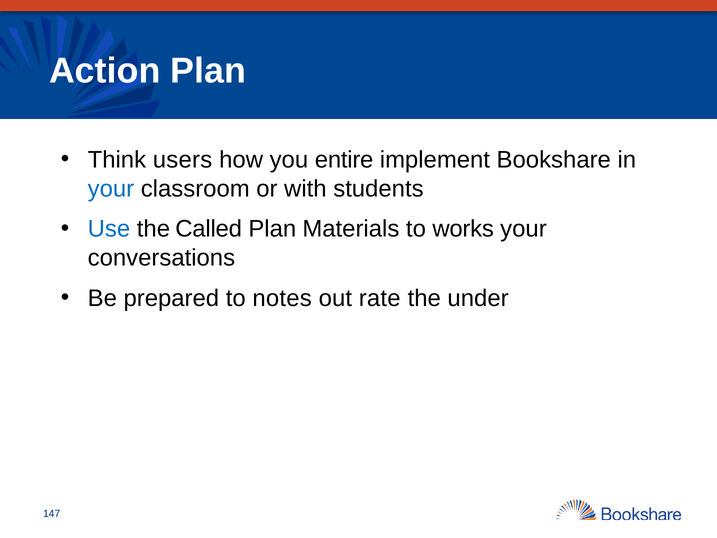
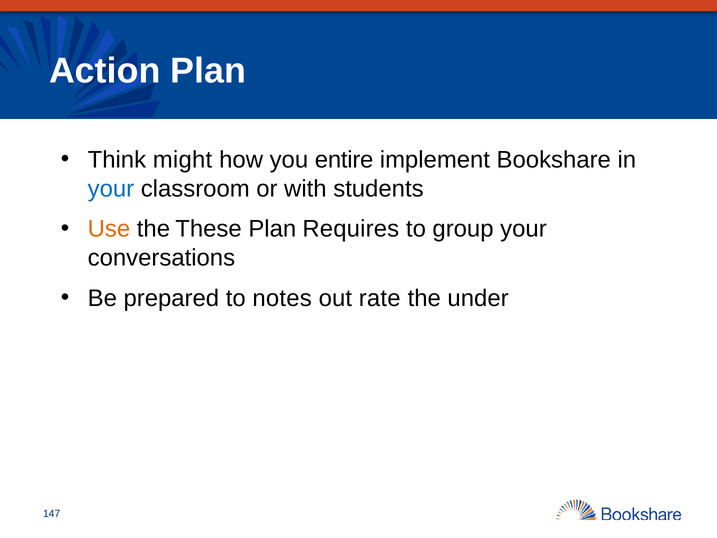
users: users -> might
Use colour: blue -> orange
Called: Called -> These
Materials: Materials -> Requires
works: works -> group
